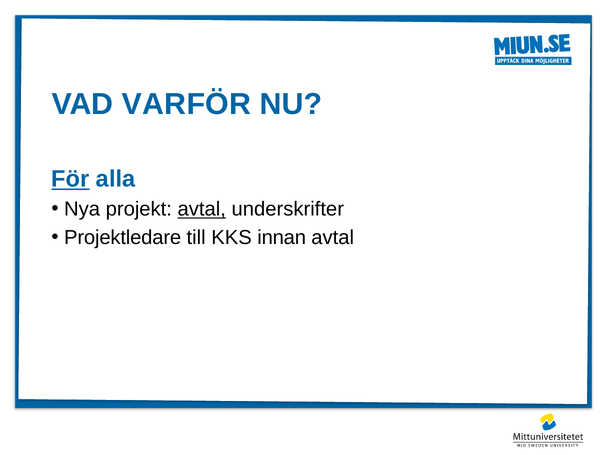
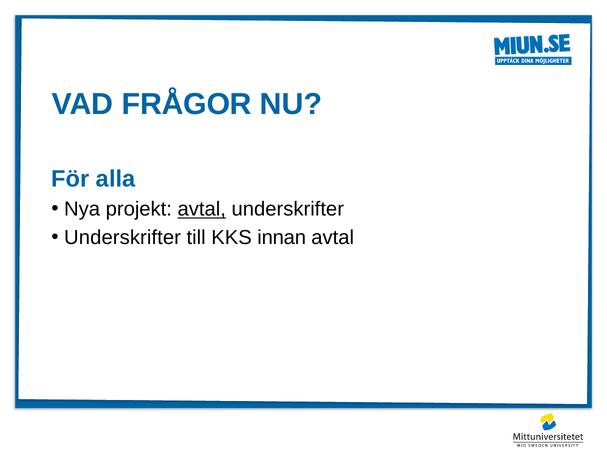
VARFÖR: VARFÖR -> FRÅGOR
För underline: present -> none
Projektledare at (123, 238): Projektledare -> Underskrifter
